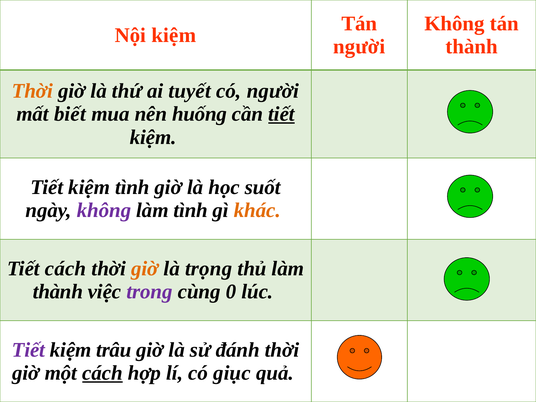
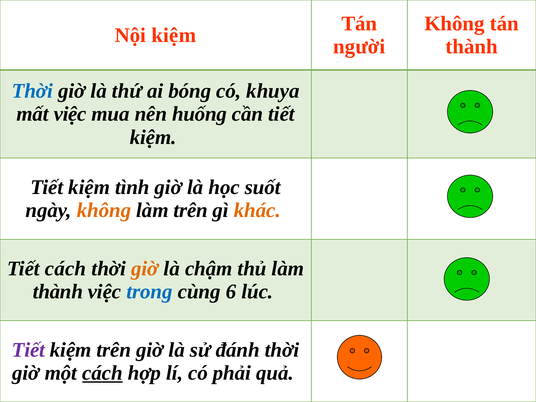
Thời at (32, 91) colour: orange -> blue
tuyết: tuyết -> bóng
có người: người -> khuya
mất biết: biết -> việc
tiết at (281, 114) underline: present -> none
không at (104, 210) colour: purple -> orange
làm tình: tình -> trên
trọng: trọng -> chậm
trong colour: purple -> blue
0: 0 -> 6
kiệm trâu: trâu -> trên
giục: giục -> phải
